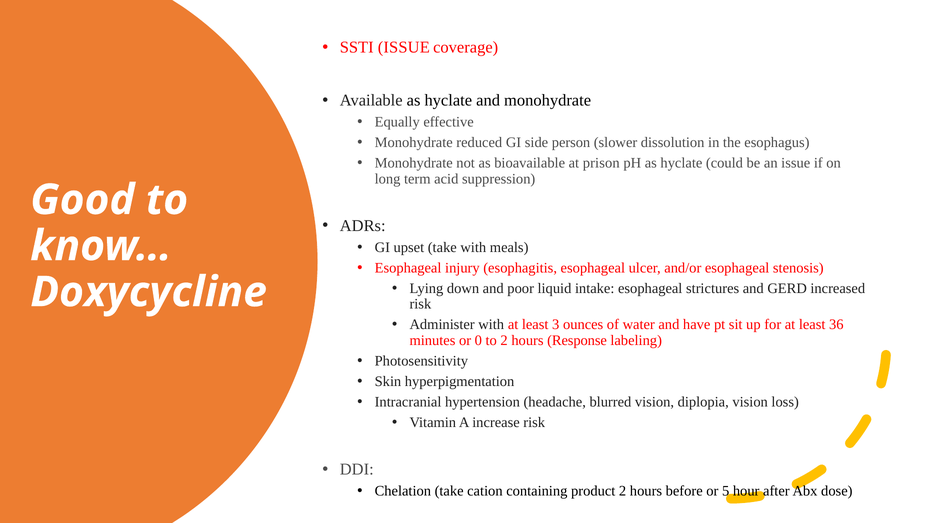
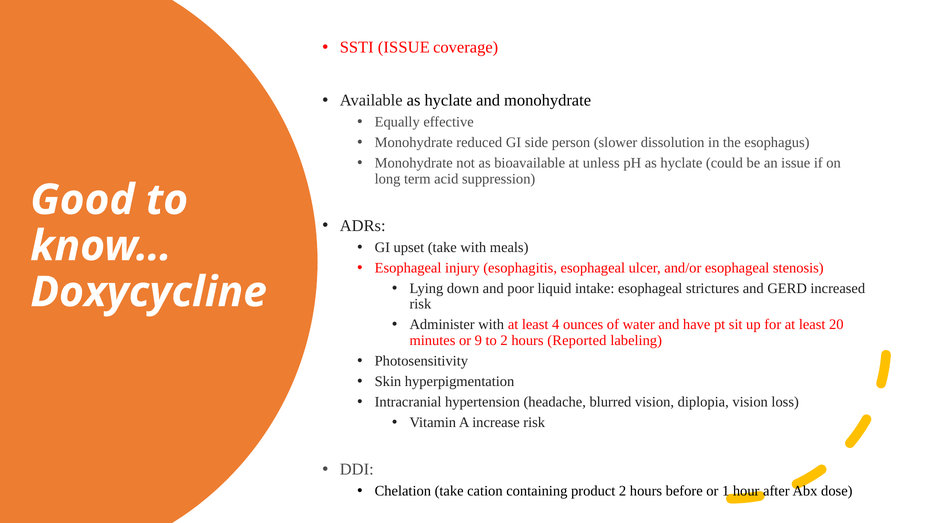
prison: prison -> unless
3: 3 -> 4
36: 36 -> 20
0: 0 -> 9
Response: Response -> Reported
5: 5 -> 1
